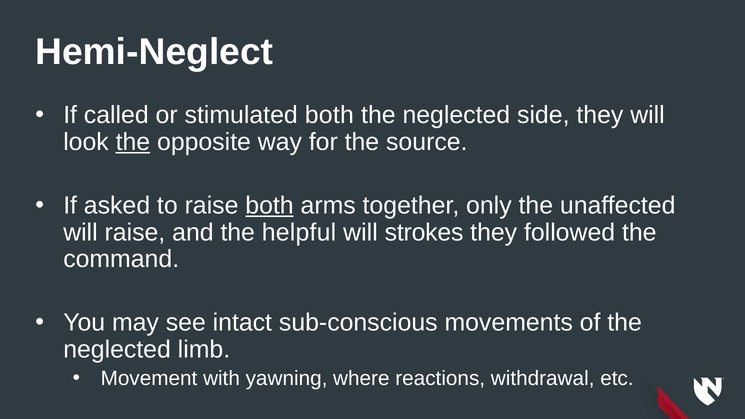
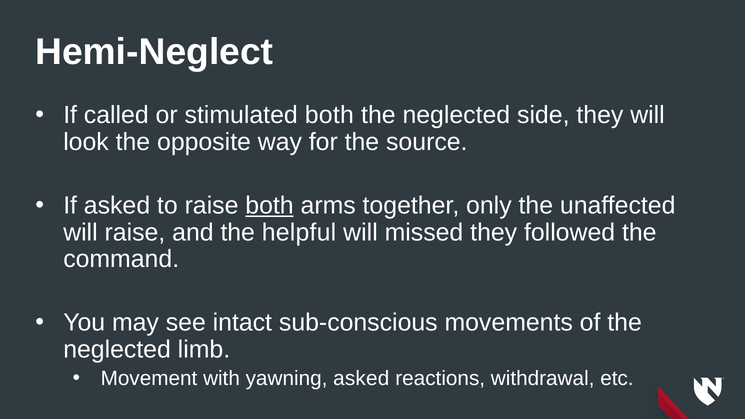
the at (133, 142) underline: present -> none
strokes: strokes -> missed
yawning where: where -> asked
